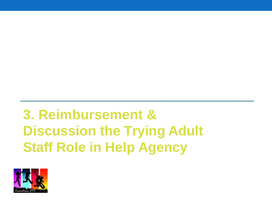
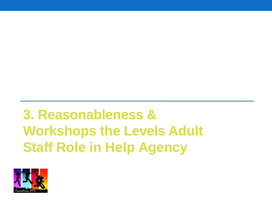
Reimbursement: Reimbursement -> Reasonableness
Discussion: Discussion -> Workshops
Trying: Trying -> Levels
